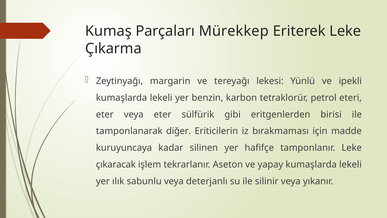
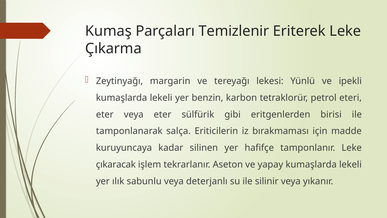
Mürekkep: Mürekkep -> Temizlenir
diğer: diğer -> salça
